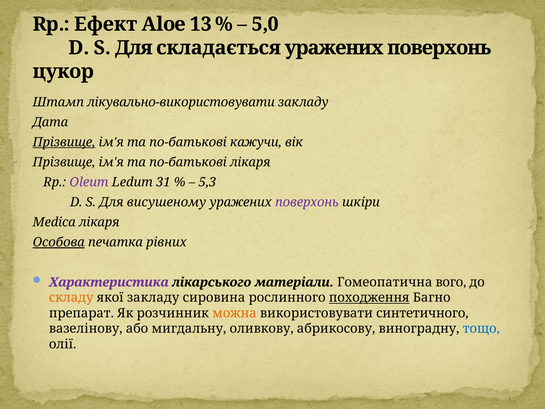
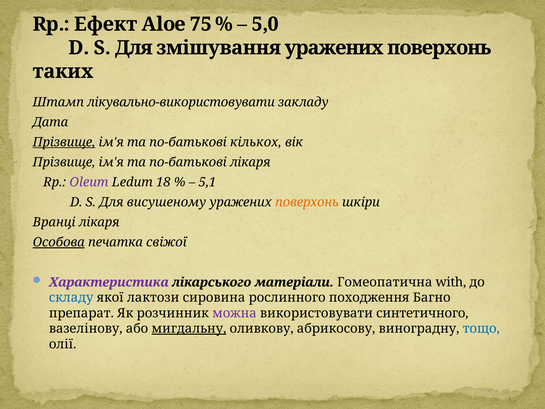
13: 13 -> 75
складається: складається -> змішування
цукор: цукор -> таких
кажучи: кажучи -> кількох
31: 31 -> 18
5,3: 5,3 -> 5,1
поверхонь at (307, 202) colour: purple -> orange
Medica: Medica -> Вранці
рівних: рівних -> свіжої
вого: вого -> with
складу colour: orange -> blue
якої закладу: закладу -> лактози
походження underline: present -> none
можна colour: orange -> purple
мигдальну underline: none -> present
